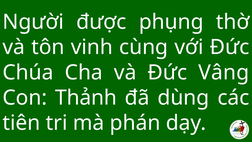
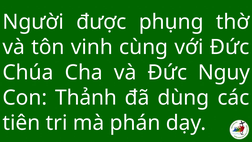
Vâng: Vâng -> Nguy
